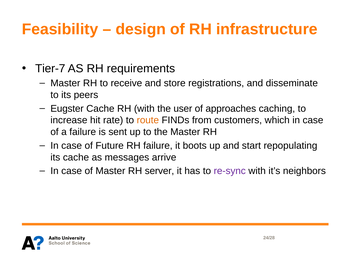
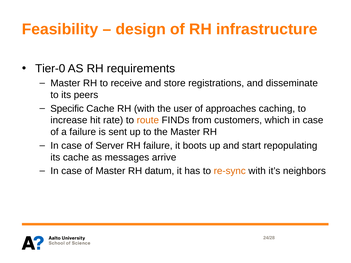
Tier-7: Tier-7 -> Tier-0
Eugster: Eugster -> Specific
Future: Future -> Server
server: server -> datum
re-sync colour: purple -> orange
